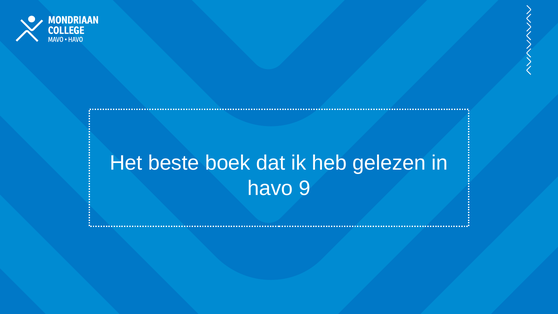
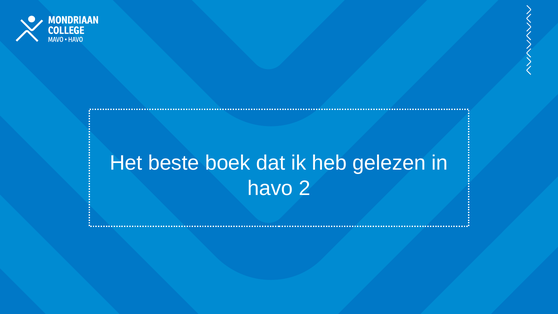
9: 9 -> 2
